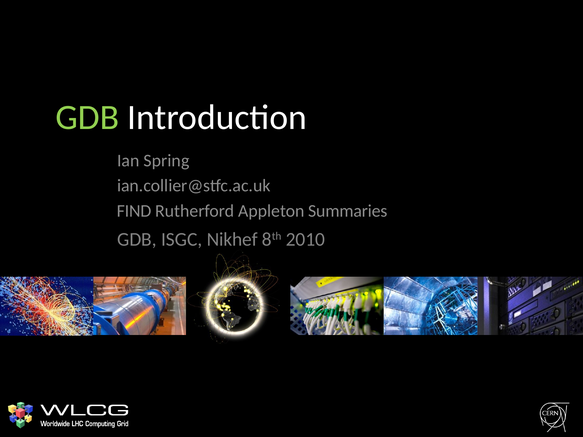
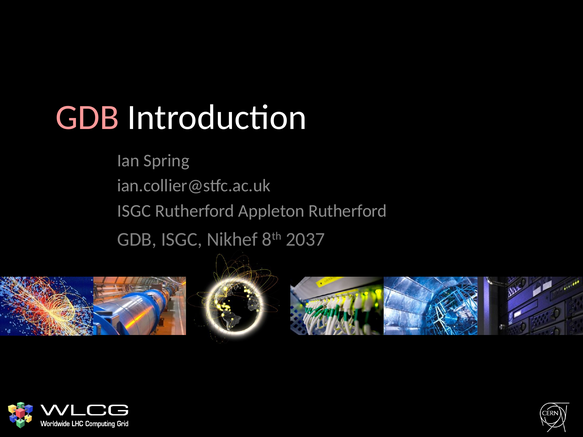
GDB at (87, 117) colour: light green -> pink
FIND at (134, 211): FIND -> ISGC
Appleton Summaries: Summaries -> Rutherford
2010: 2010 -> 2037
